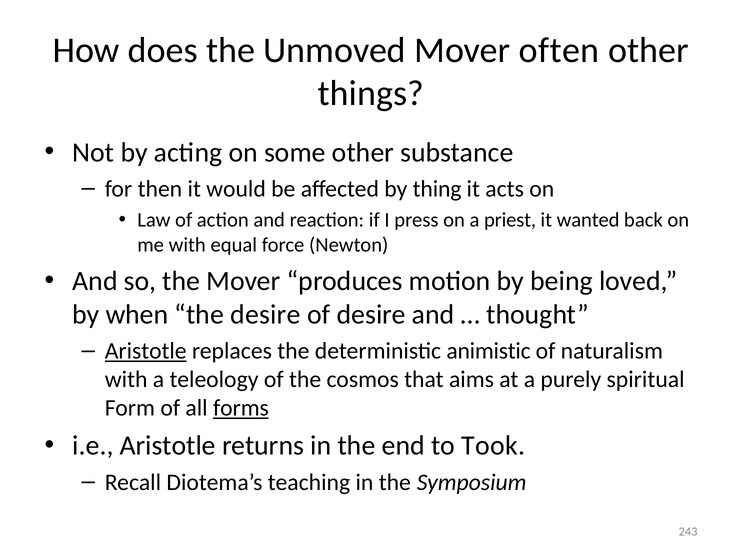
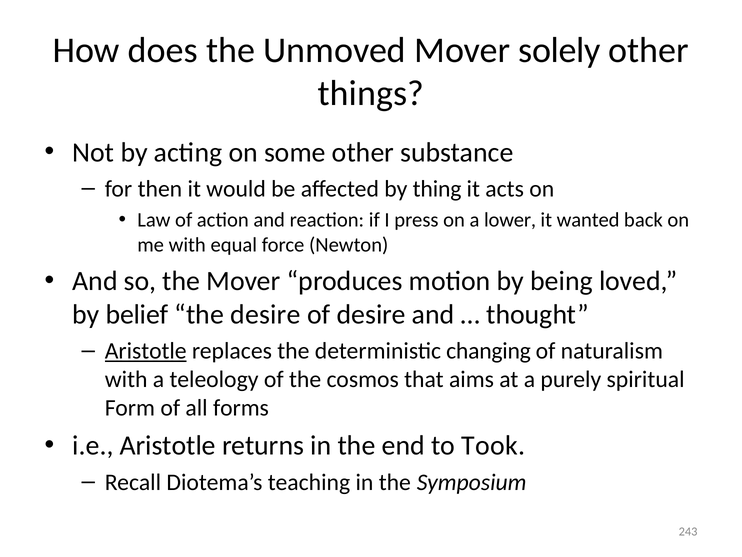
often: often -> solely
priest: priest -> lower
when: when -> belief
animistic: animistic -> changing
forms underline: present -> none
